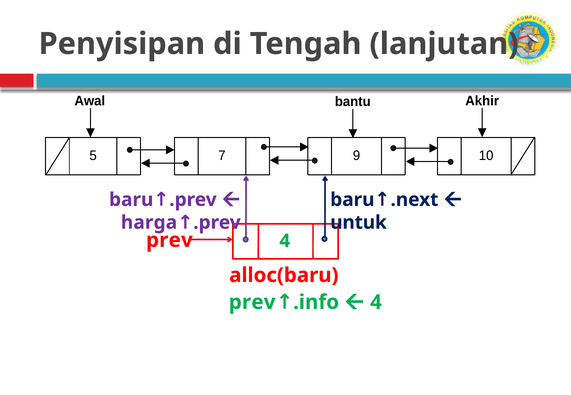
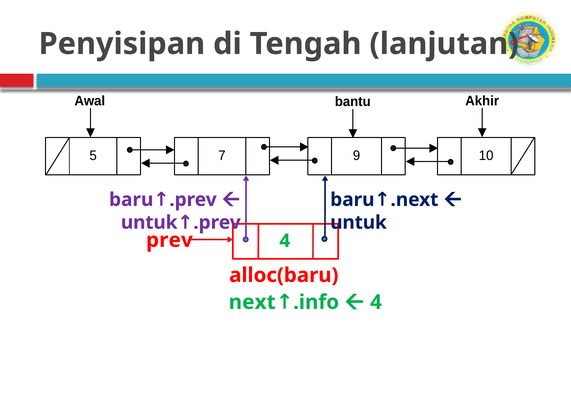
harga at (149, 223): harga -> untuk
prev at (252, 302): prev -> next
